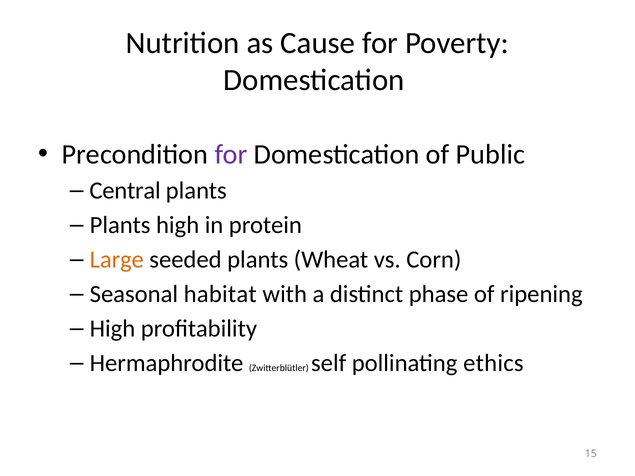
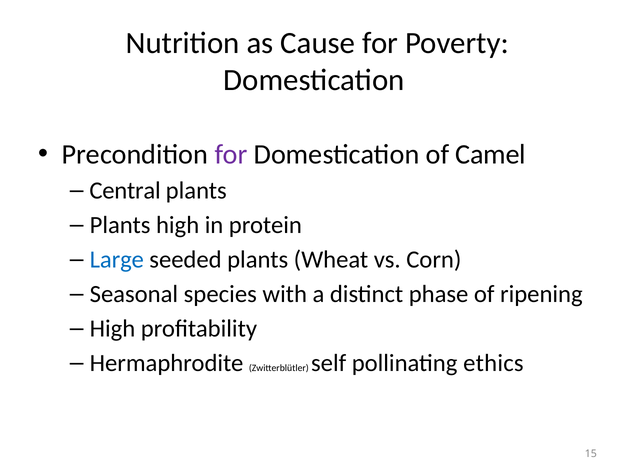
Public: Public -> Camel
Large colour: orange -> blue
habitat: habitat -> species
